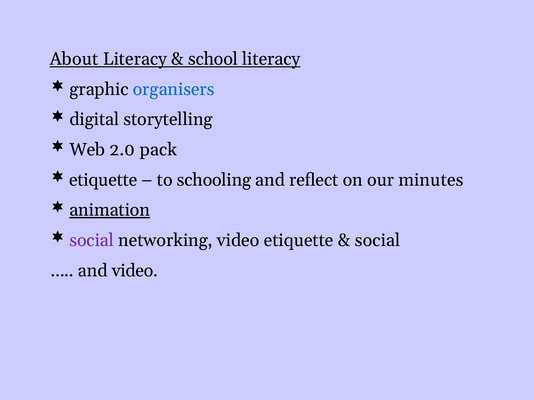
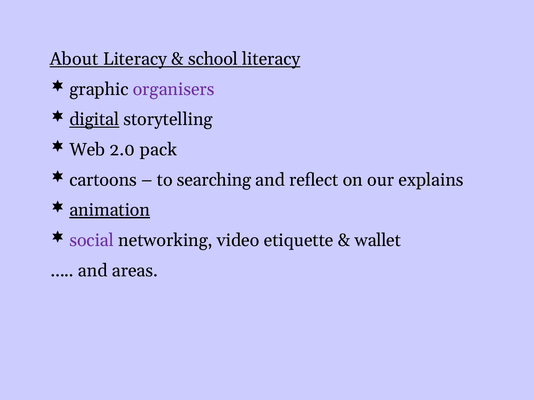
organisers colour: blue -> purple
digital underline: none -> present
etiquette at (103, 180): etiquette -> cartoons
schooling: schooling -> searching
minutes: minutes -> explains
social at (378, 241): social -> wallet
and video: video -> areas
